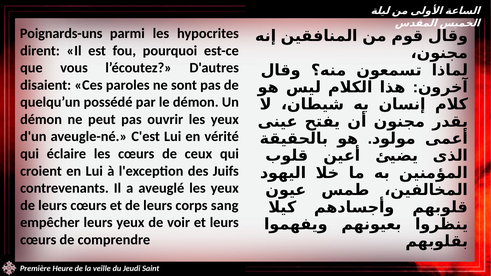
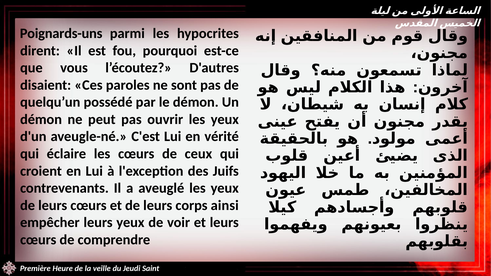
sang: sang -> ainsi
